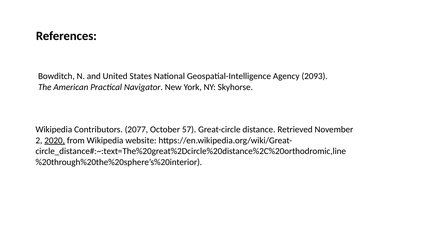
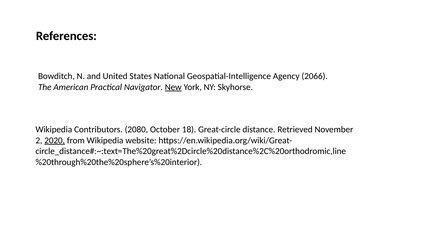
2093: 2093 -> 2066
New underline: none -> present
2077: 2077 -> 2080
57: 57 -> 18
